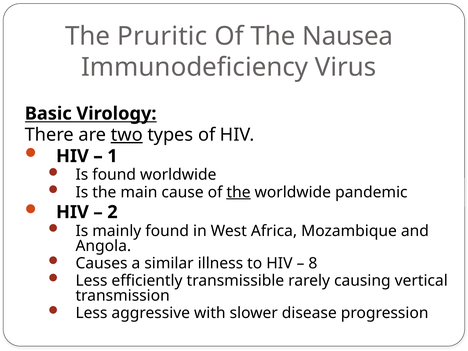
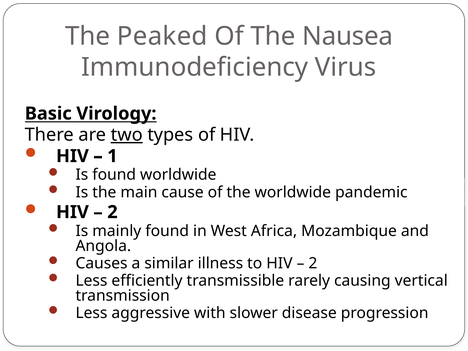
Pruritic: Pruritic -> Peaked
the at (239, 192) underline: present -> none
8 at (313, 263): 8 -> 2
